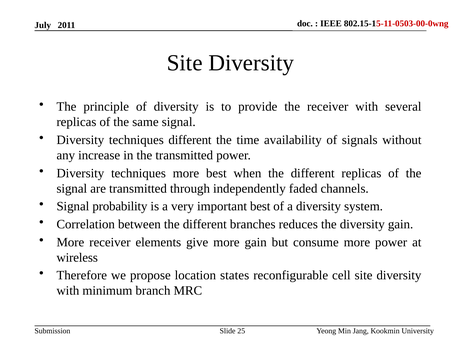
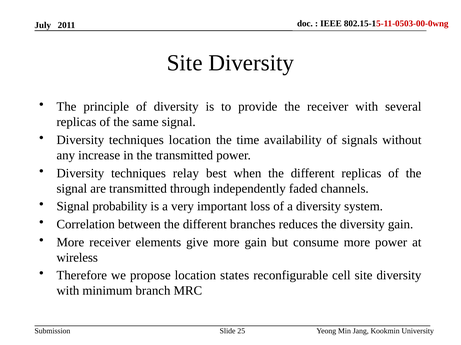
techniques different: different -> location
techniques more: more -> relay
important best: best -> loss
